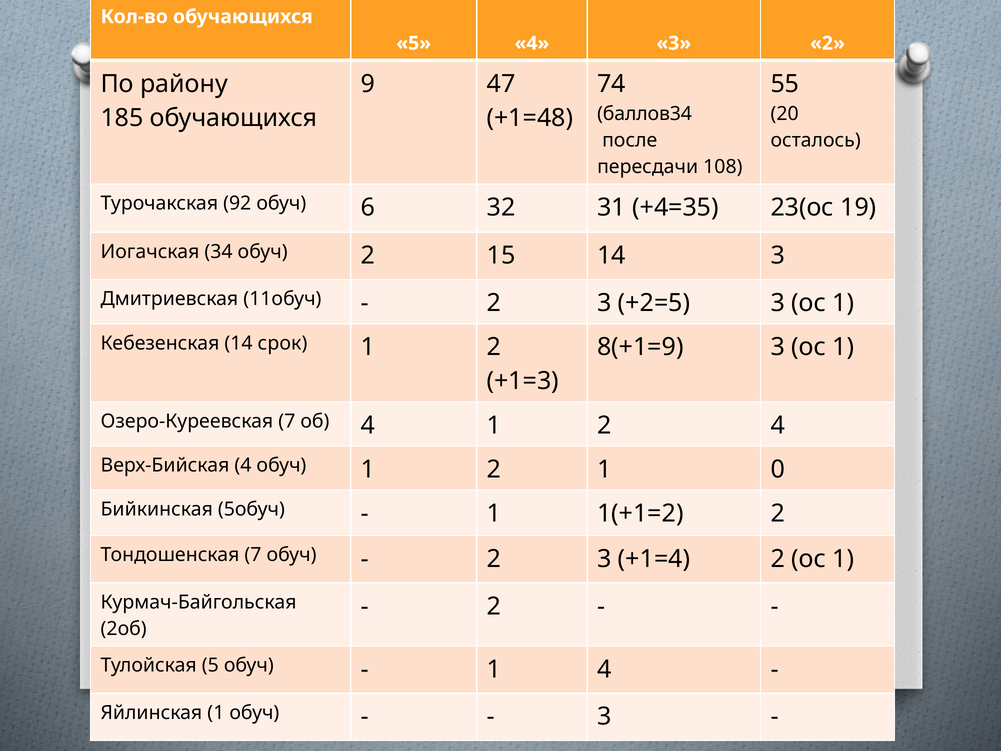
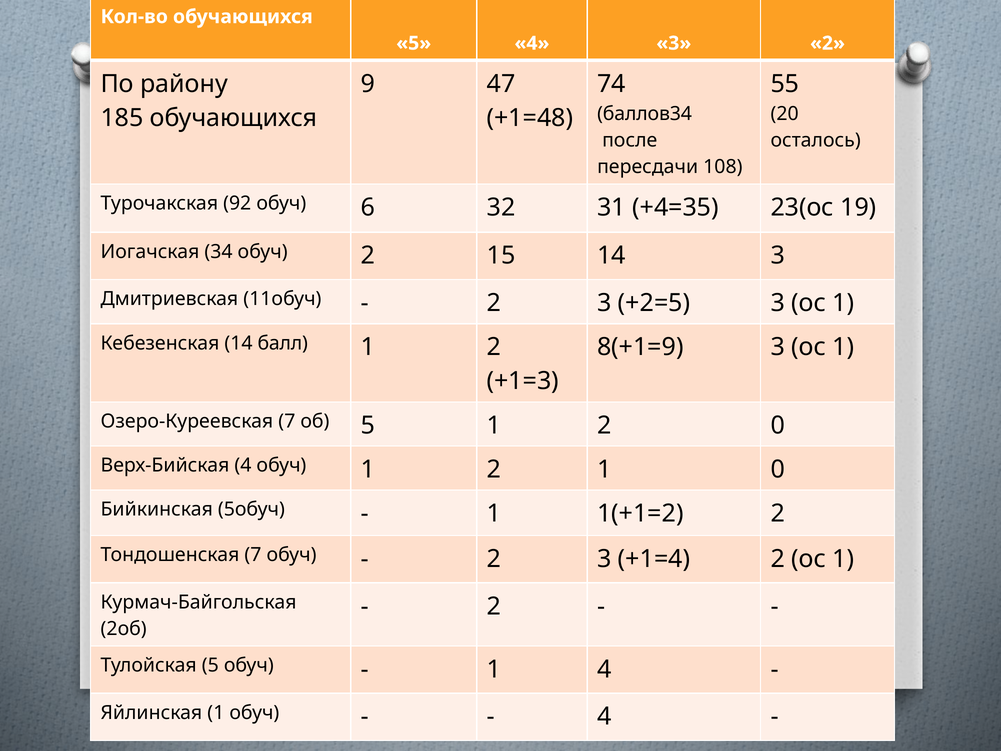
срок: срок -> балл
об 4: 4 -> 5
2 4: 4 -> 0
3 at (604, 716): 3 -> 4
